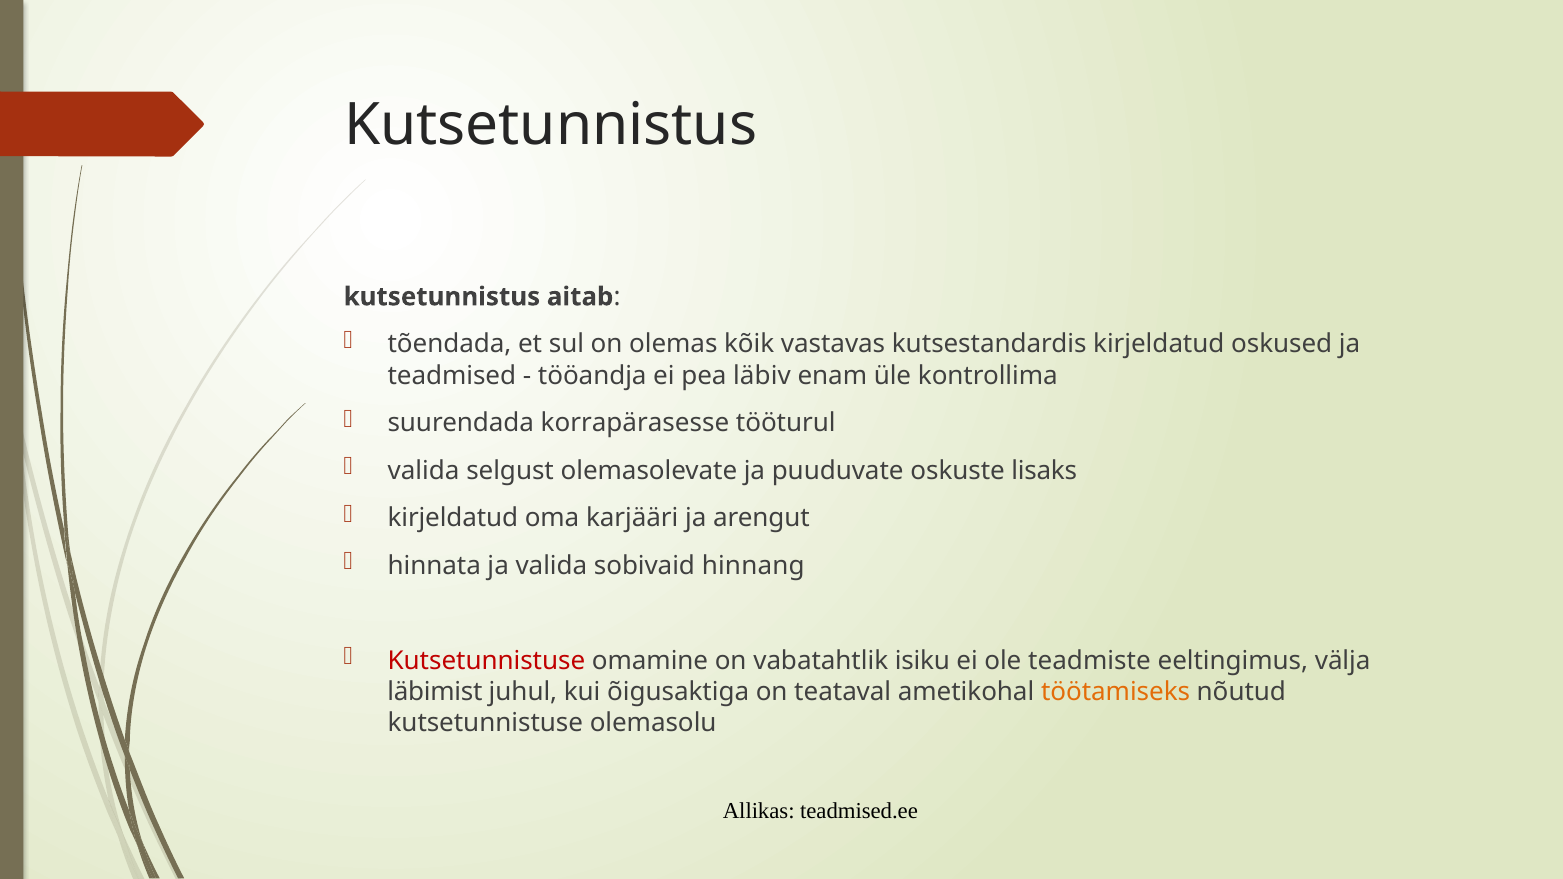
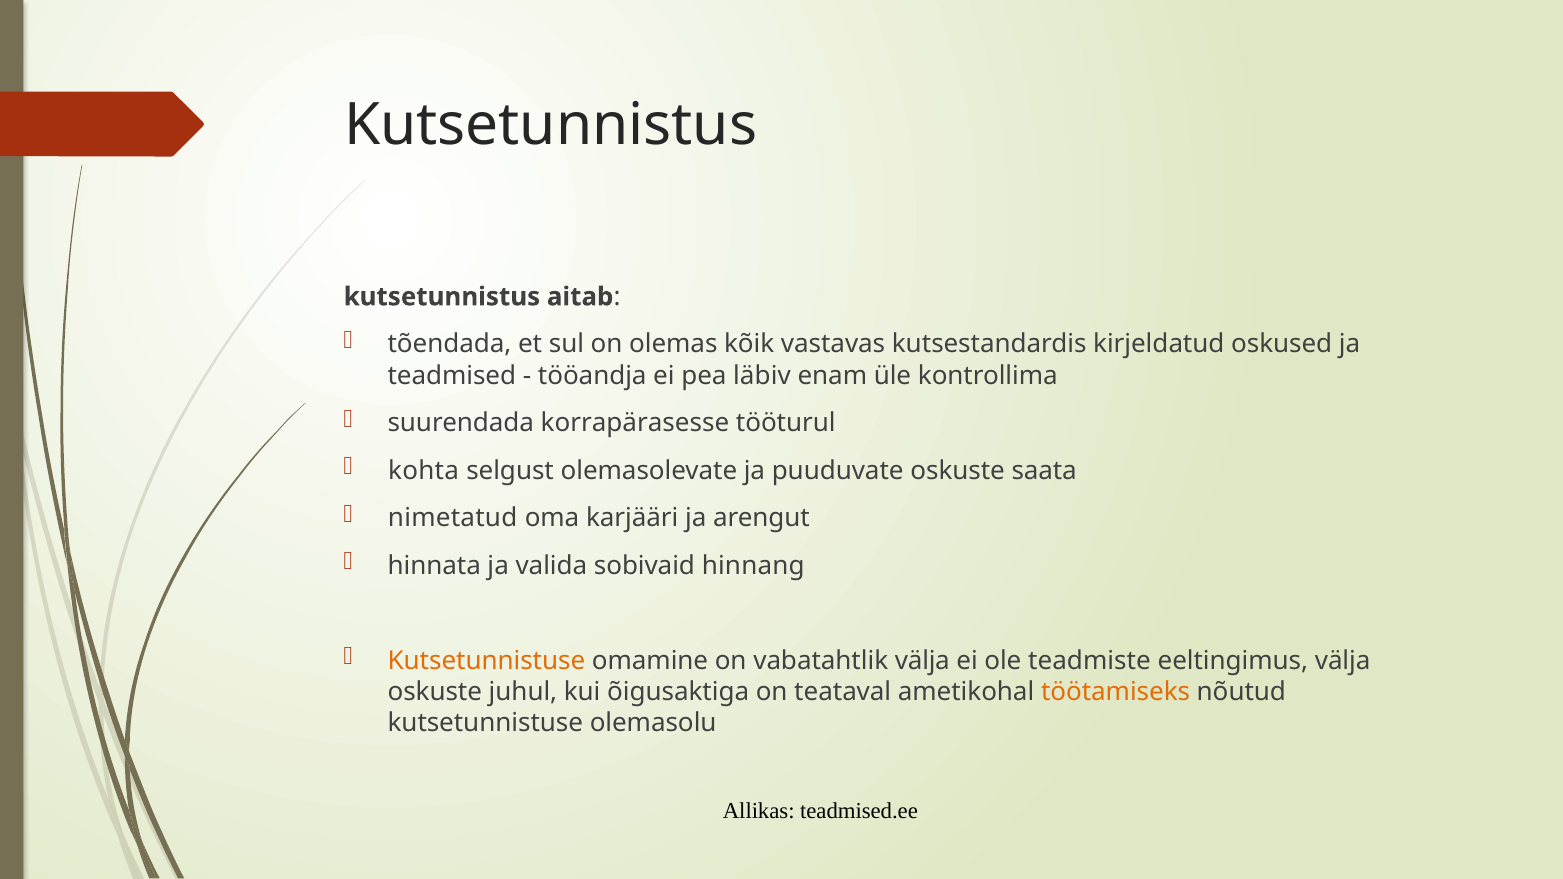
valida at (424, 471): valida -> kohta
lisaks: lisaks -> saata
kirjeldatud at (453, 518): kirjeldatud -> nimetatud
Kutsetunnistuse at (486, 661) colour: red -> orange
vabatahtlik isiku: isiku -> välja
läbimist at (435, 692): läbimist -> oskuste
